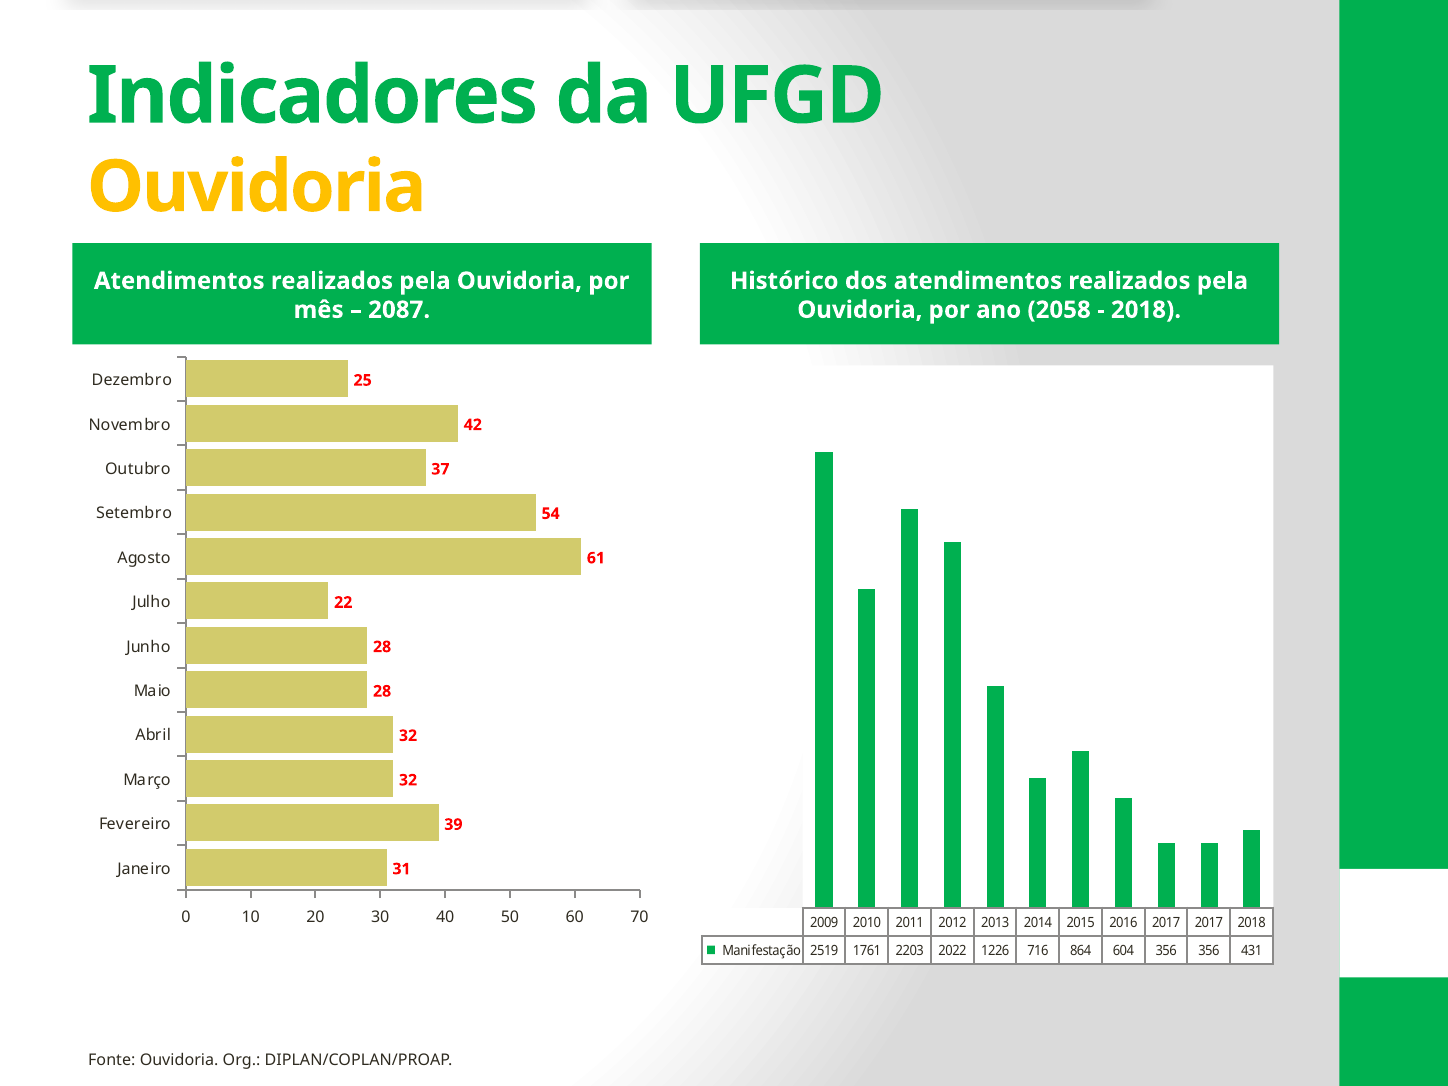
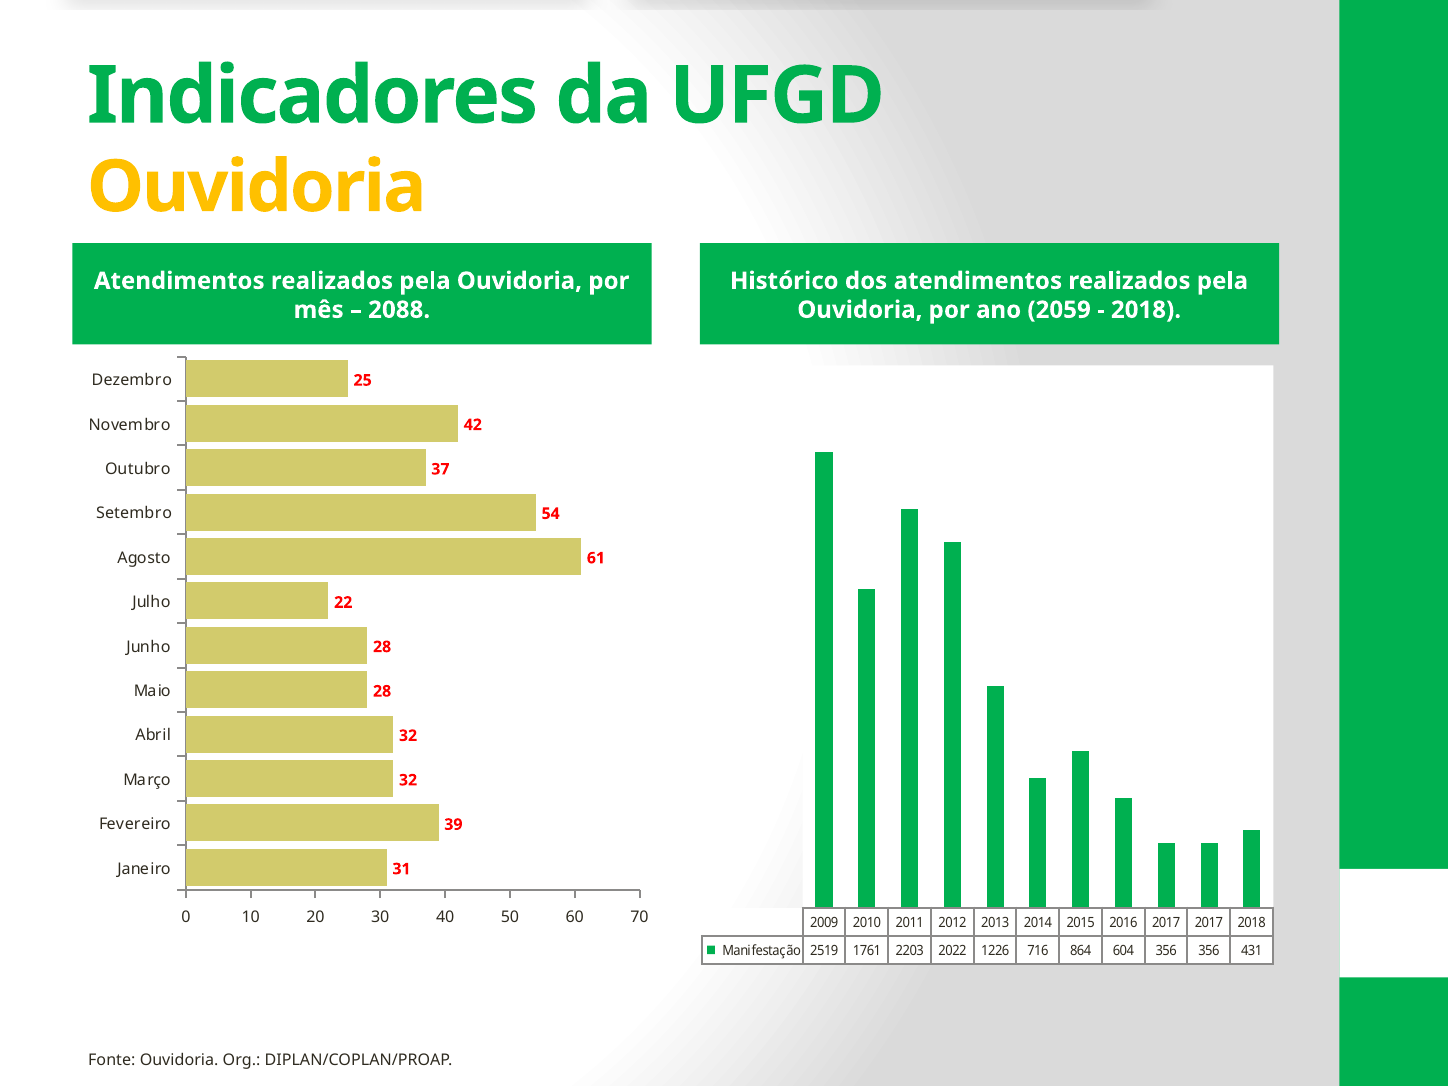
2087: 2087 -> 2088
2058: 2058 -> 2059
